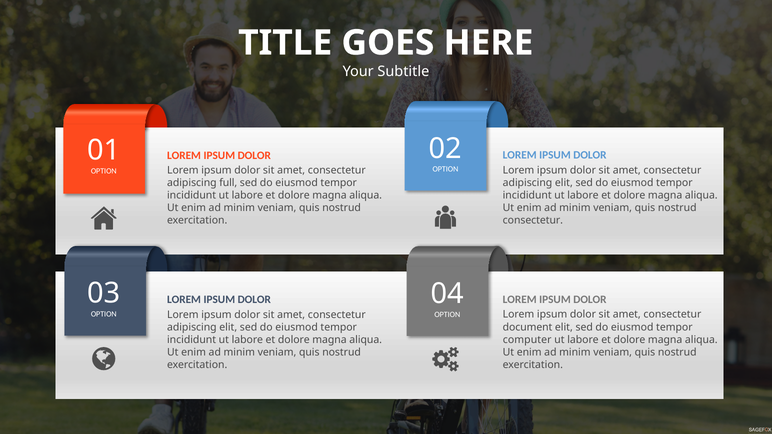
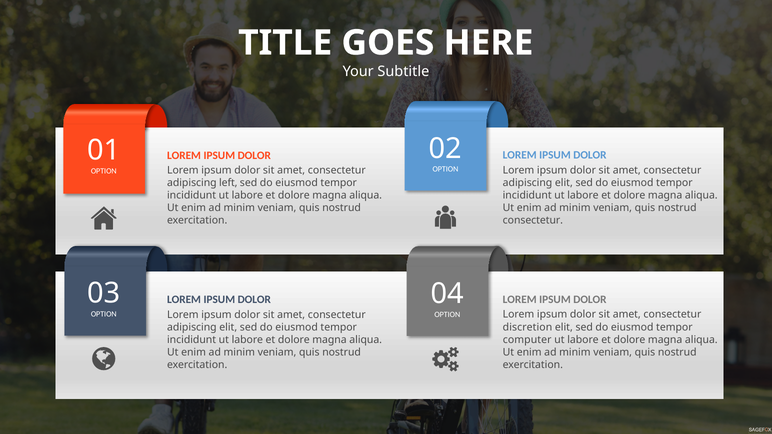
full: full -> left
document: document -> discretion
